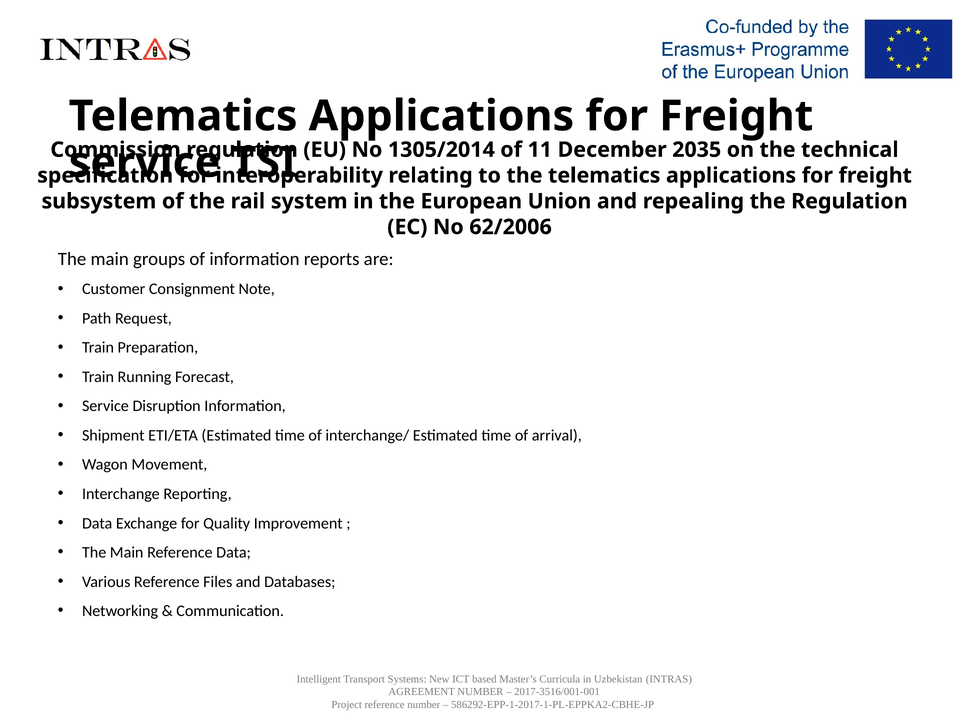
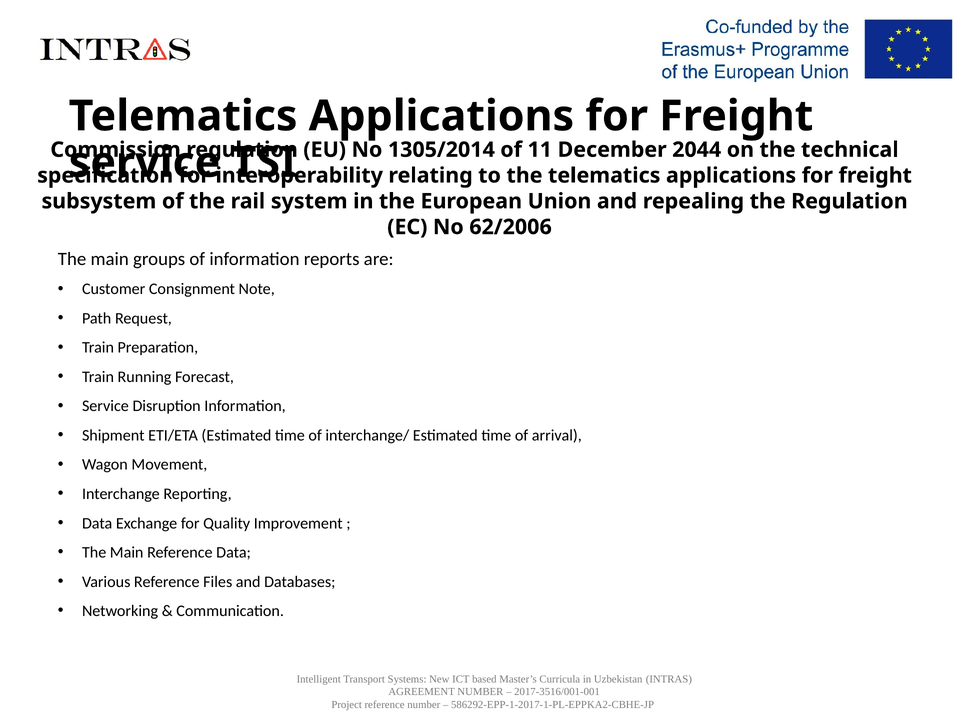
2035: 2035 -> 2044
